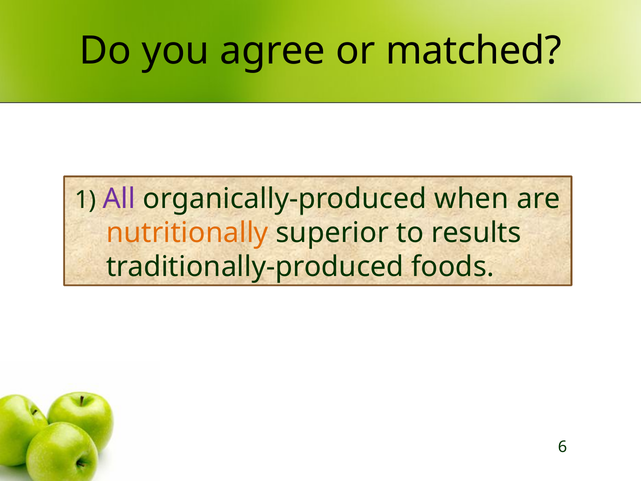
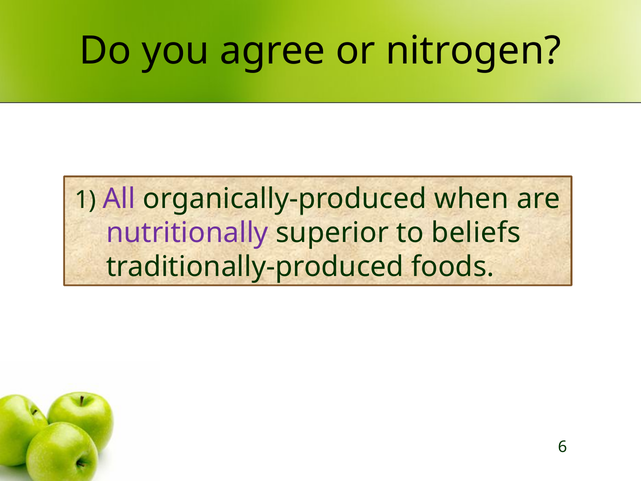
matched: matched -> nitrogen
nutritionally colour: orange -> purple
results: results -> beliefs
